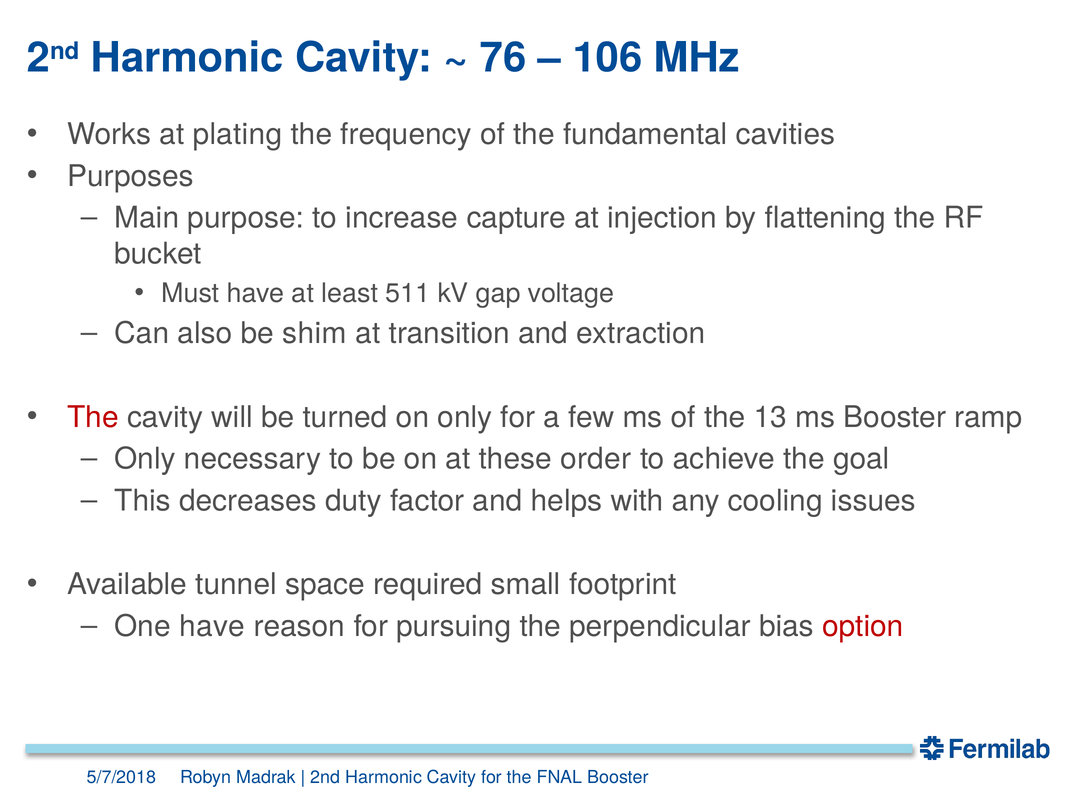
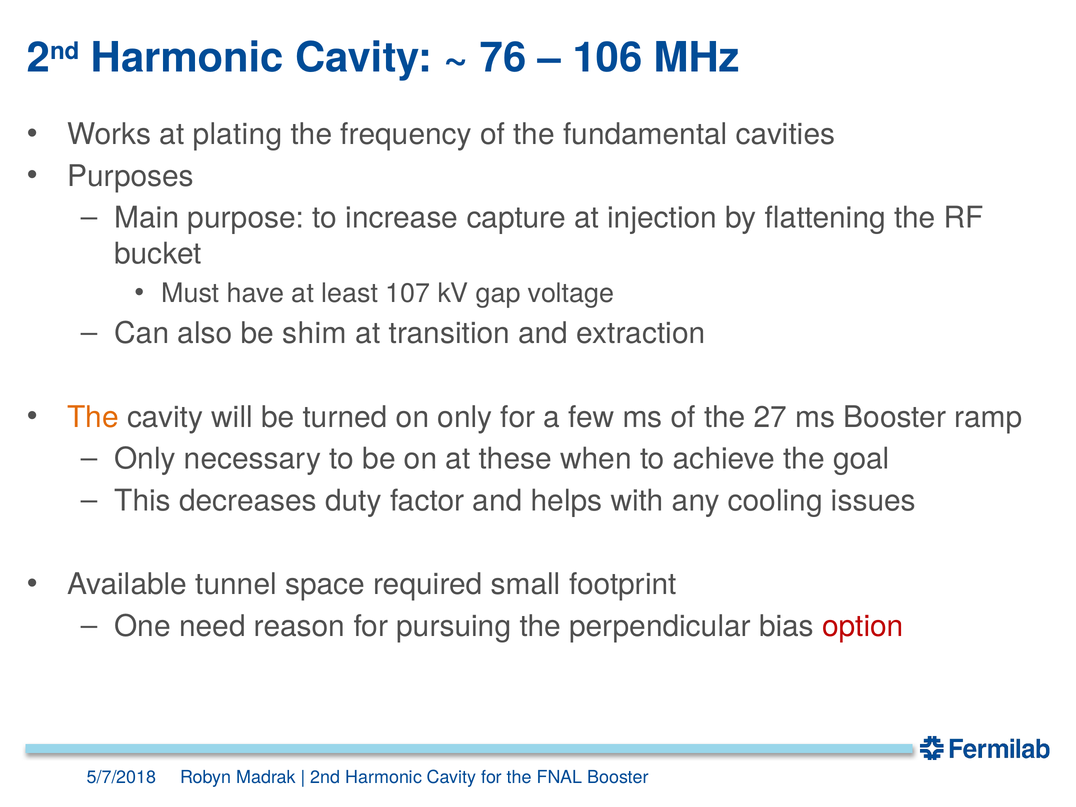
511: 511 -> 107
The at (93, 417) colour: red -> orange
13: 13 -> 27
order: order -> when
One have: have -> need
